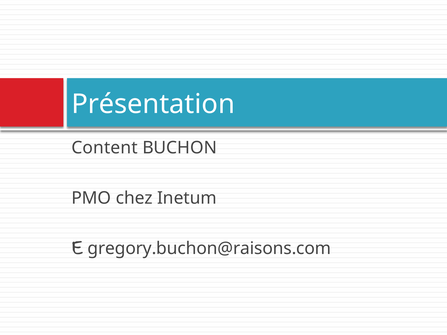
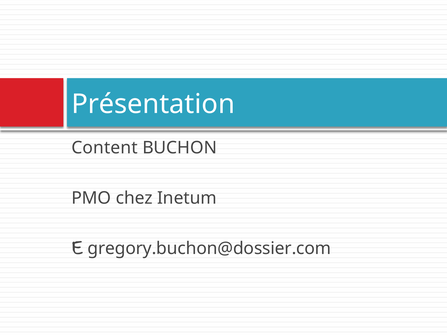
gregory.buchon@raisons.com: gregory.buchon@raisons.com -> gregory.buchon@dossier.com
